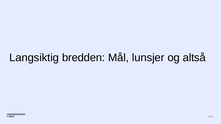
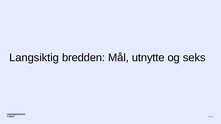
lunsjer: lunsjer -> utnytte
altså: altså -> seks
